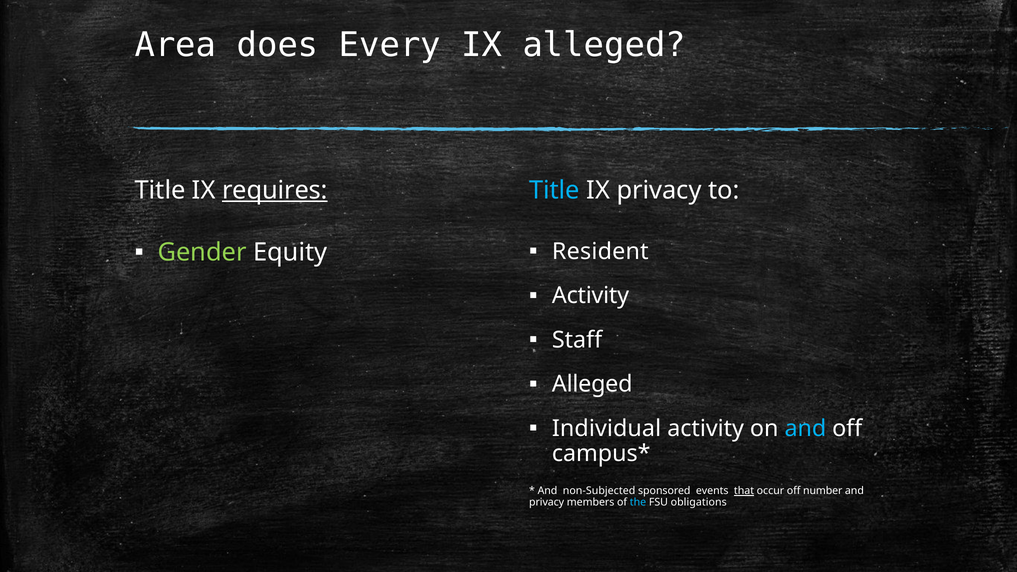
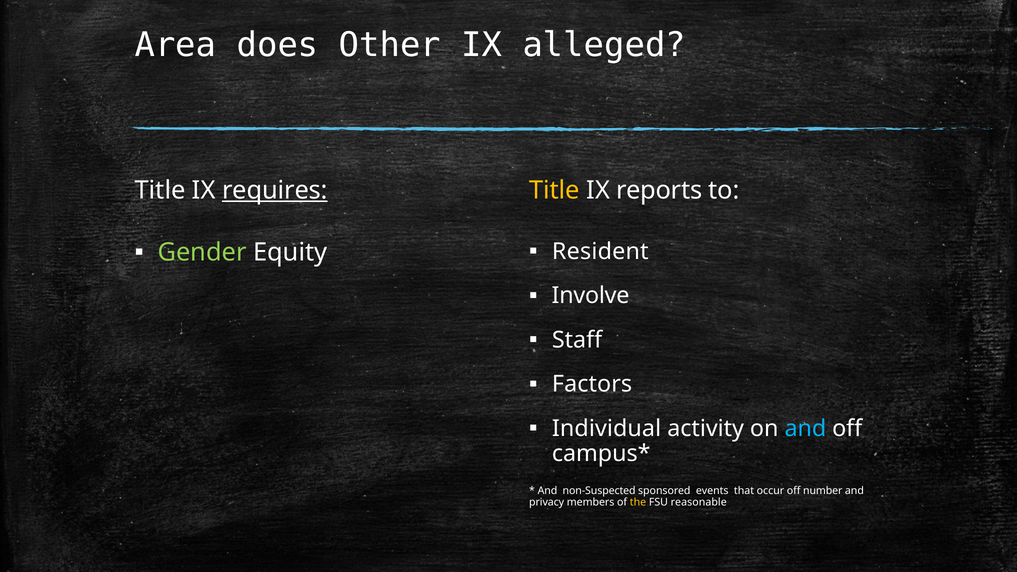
Every: Every -> Other
Title at (554, 191) colour: light blue -> yellow
IX privacy: privacy -> reports
Activity at (591, 296): Activity -> Involve
Alleged at (592, 384): Alleged -> Factors
non-Subjected: non-Subjected -> non-Suspected
that underline: present -> none
the colour: light blue -> yellow
obligations: obligations -> reasonable
